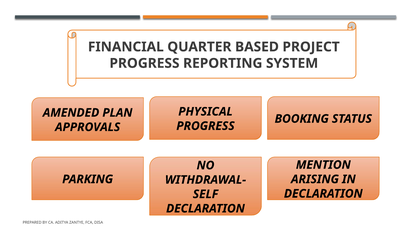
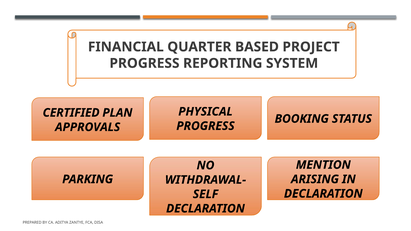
AMENDED: AMENDED -> CERTIFIED
